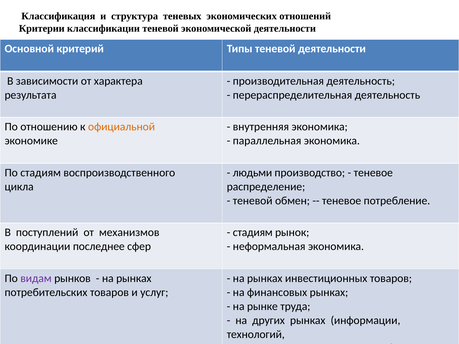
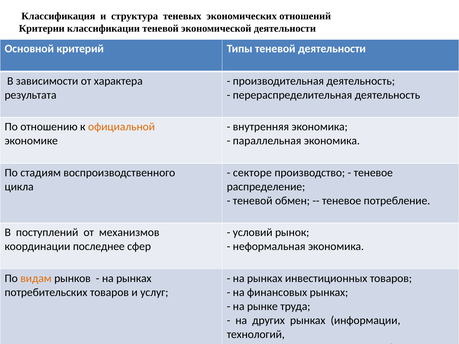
людьми: людьми -> секторе
стадиям at (253, 233): стадиям -> условий
видам colour: purple -> orange
